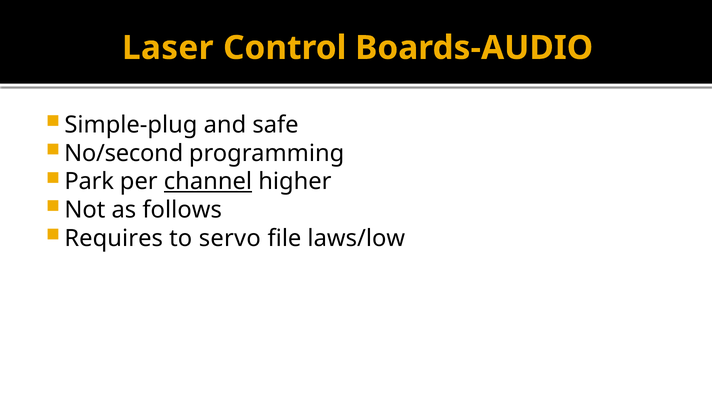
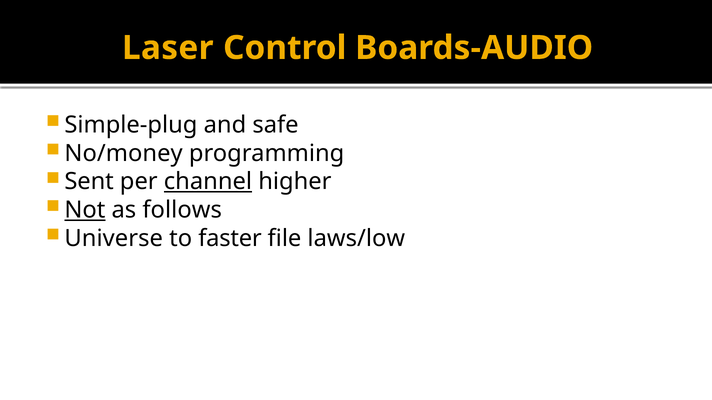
No/second: No/second -> No/money
Park: Park -> Sent
Not underline: none -> present
Requires: Requires -> Universe
servo: servo -> faster
